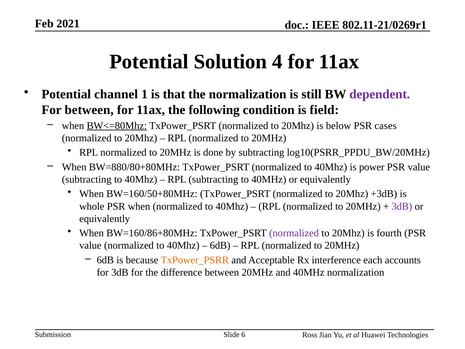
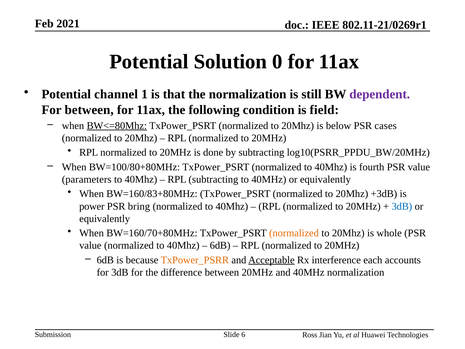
4: 4 -> 0
BW=880/80+80MHz: BW=880/80+80MHz -> BW=100/80+80MHz
power: power -> fourth
subtracting at (87, 179): subtracting -> parameters
BW=160/50+80MHz: BW=160/50+80MHz -> BW=160/83+80MHz
whole: whole -> power
PSR when: when -> bring
3dB at (402, 206) colour: purple -> blue
BW=160/86+80MHz: BW=160/86+80MHz -> BW=160/70+80MHz
normalized at (294, 233) colour: purple -> orange
fourth: fourth -> whole
Acceptable underline: none -> present
